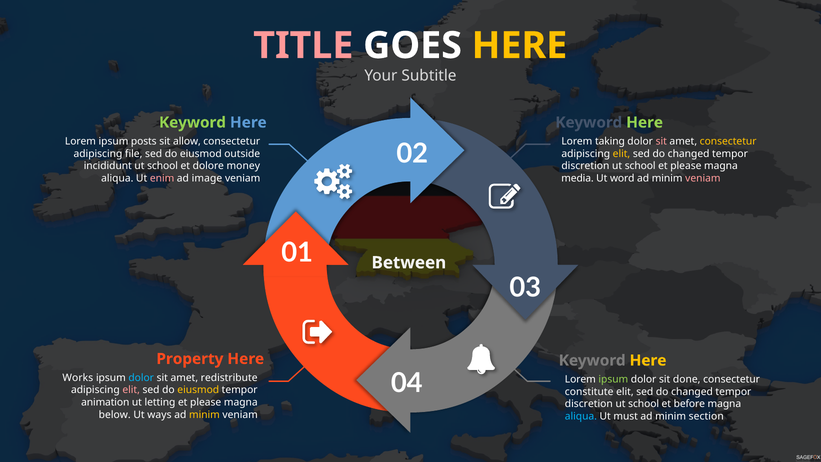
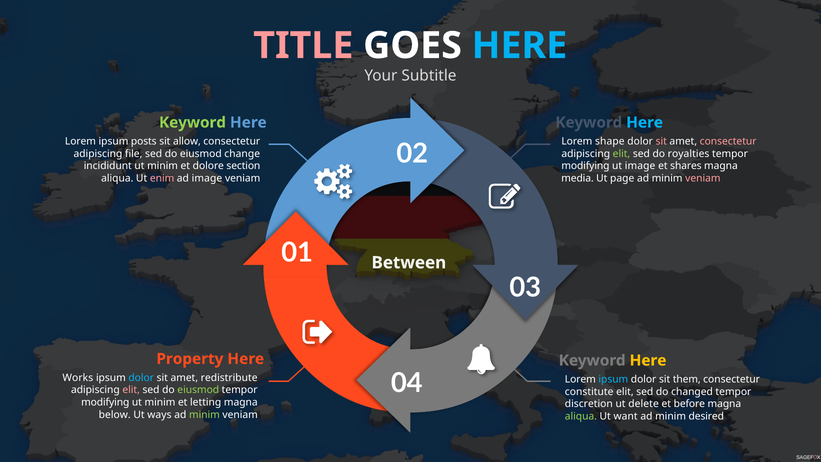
HERE at (519, 46) colour: yellow -> light blue
Here at (645, 122) colour: light green -> light blue
taking: taking -> shape
consectetur at (728, 141) colour: yellow -> pink
outside: outside -> change
elit at (621, 154) colour: yellow -> light green
changed at (689, 154): changed -> royalties
incididunt ut school: school -> minim
money: money -> section
discretion at (585, 166): discretion -> modifying
school at (640, 166): school -> image
please at (686, 166): please -> shares
word: word -> page
ipsum at (613, 379) colour: light green -> light blue
done: done -> them
eiusmod at (198, 390) colour: yellow -> light green
animation at (105, 402): animation -> modifying
letting at (160, 402): letting -> minim
please at (206, 402): please -> letting
school at (644, 404): school -> delete
minim at (204, 414) colour: yellow -> light green
aliqua at (581, 416) colour: light blue -> light green
must: must -> want
section: section -> desired
